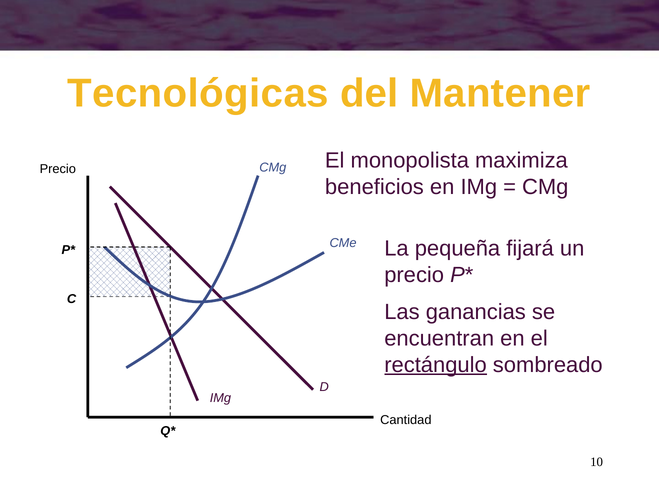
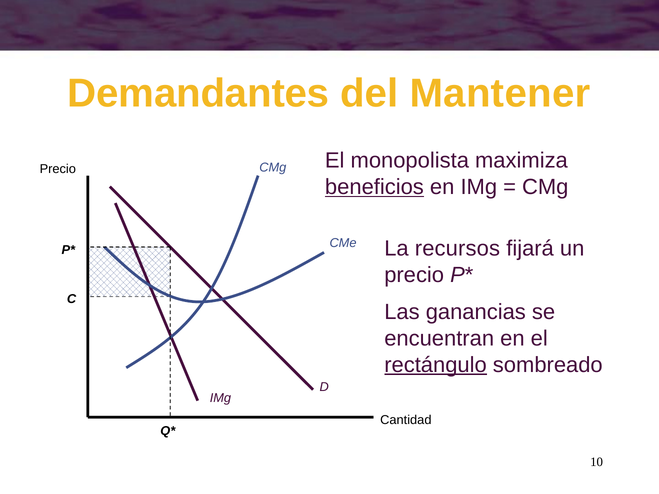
Tecnológicas: Tecnológicas -> Demandantes
beneficios underline: none -> present
pequeña: pequeña -> recursos
